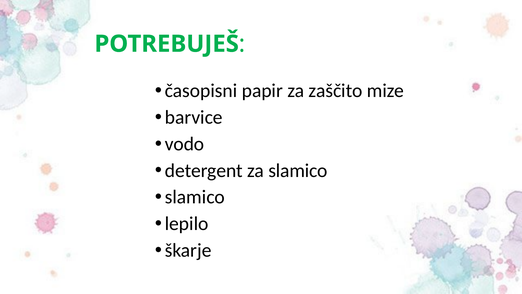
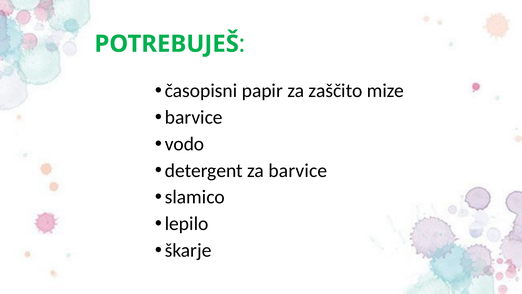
za slamico: slamico -> barvice
